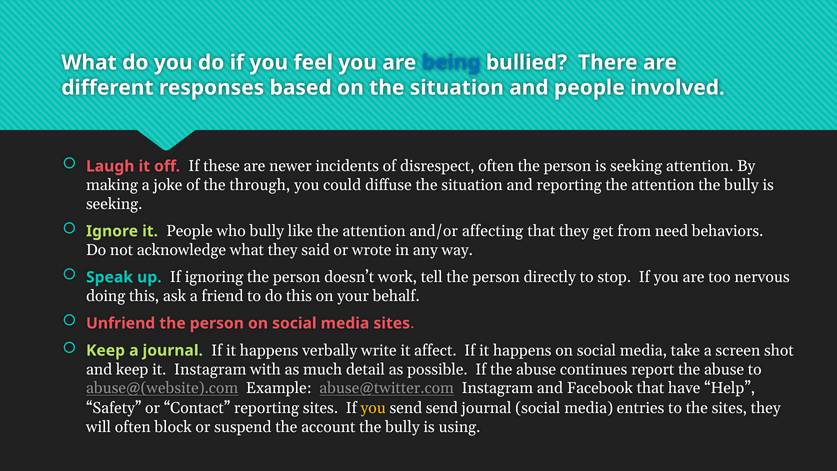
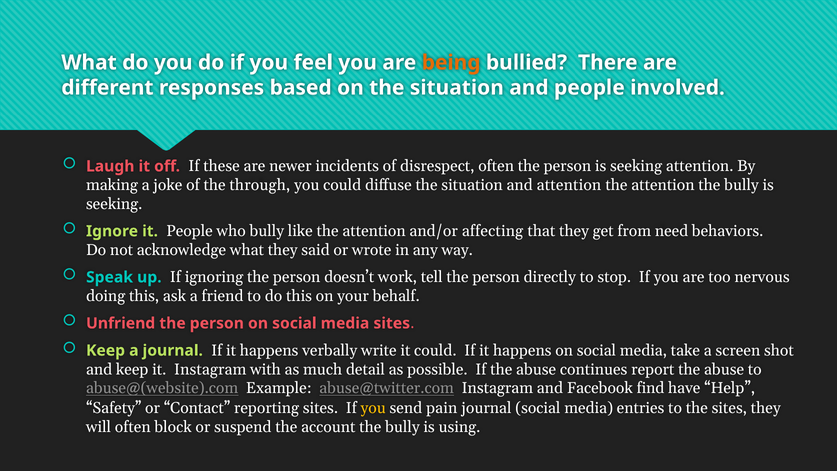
being colour: blue -> orange
and reporting: reporting -> attention
it affect: affect -> could
Facebook that: that -> find
send send: send -> pain
